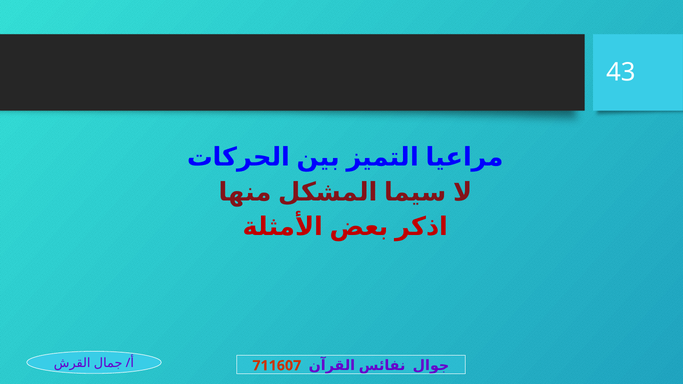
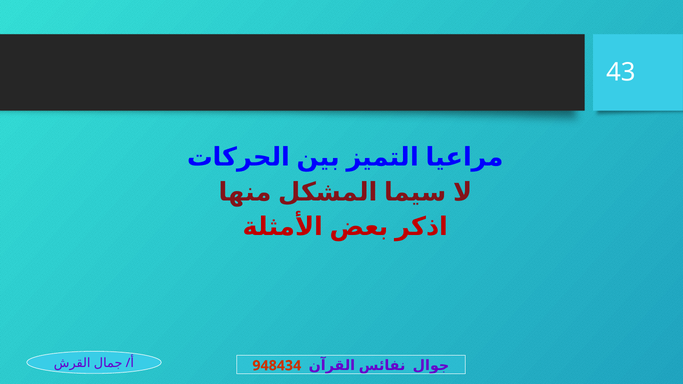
711607: 711607 -> 948434
